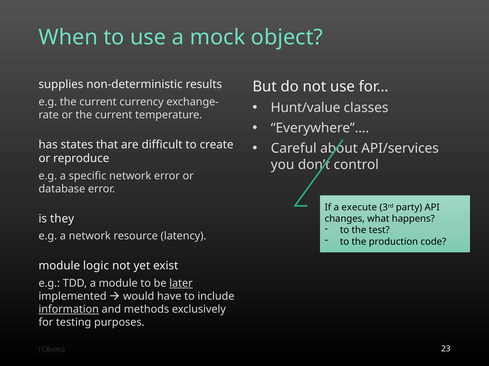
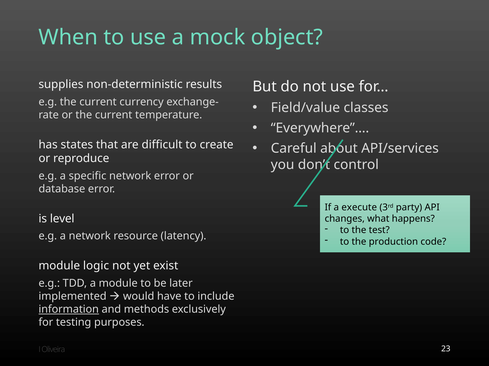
Hunt/value: Hunt/value -> Field/value
they: they -> level
later underline: present -> none
